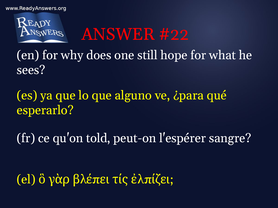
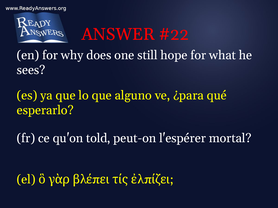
sangre: sangre -> mortal
